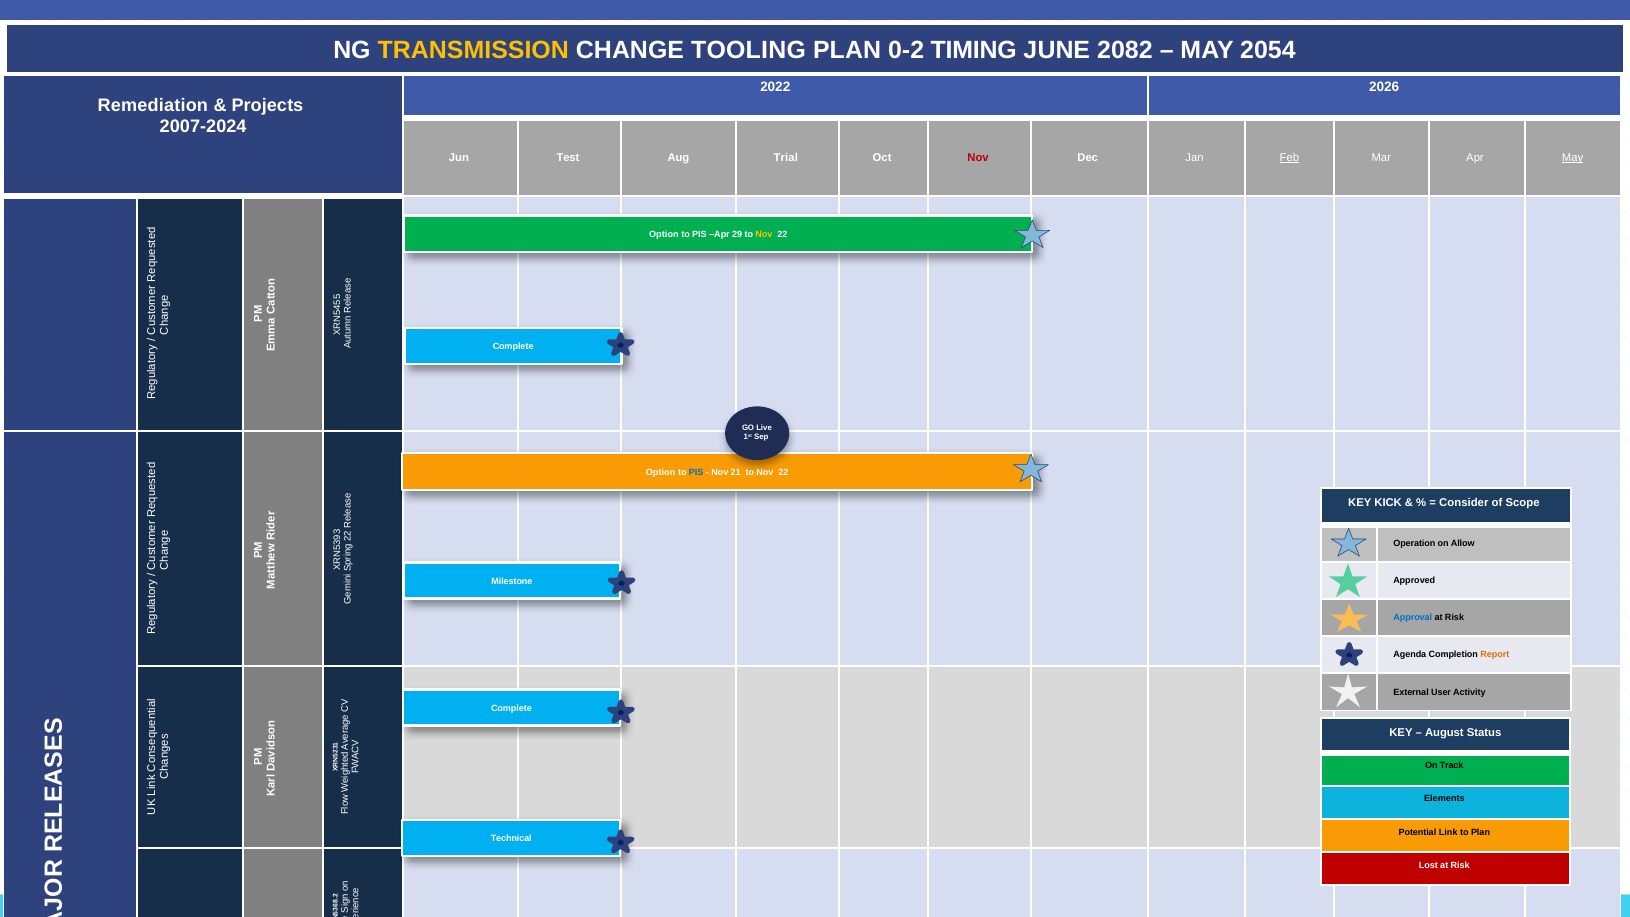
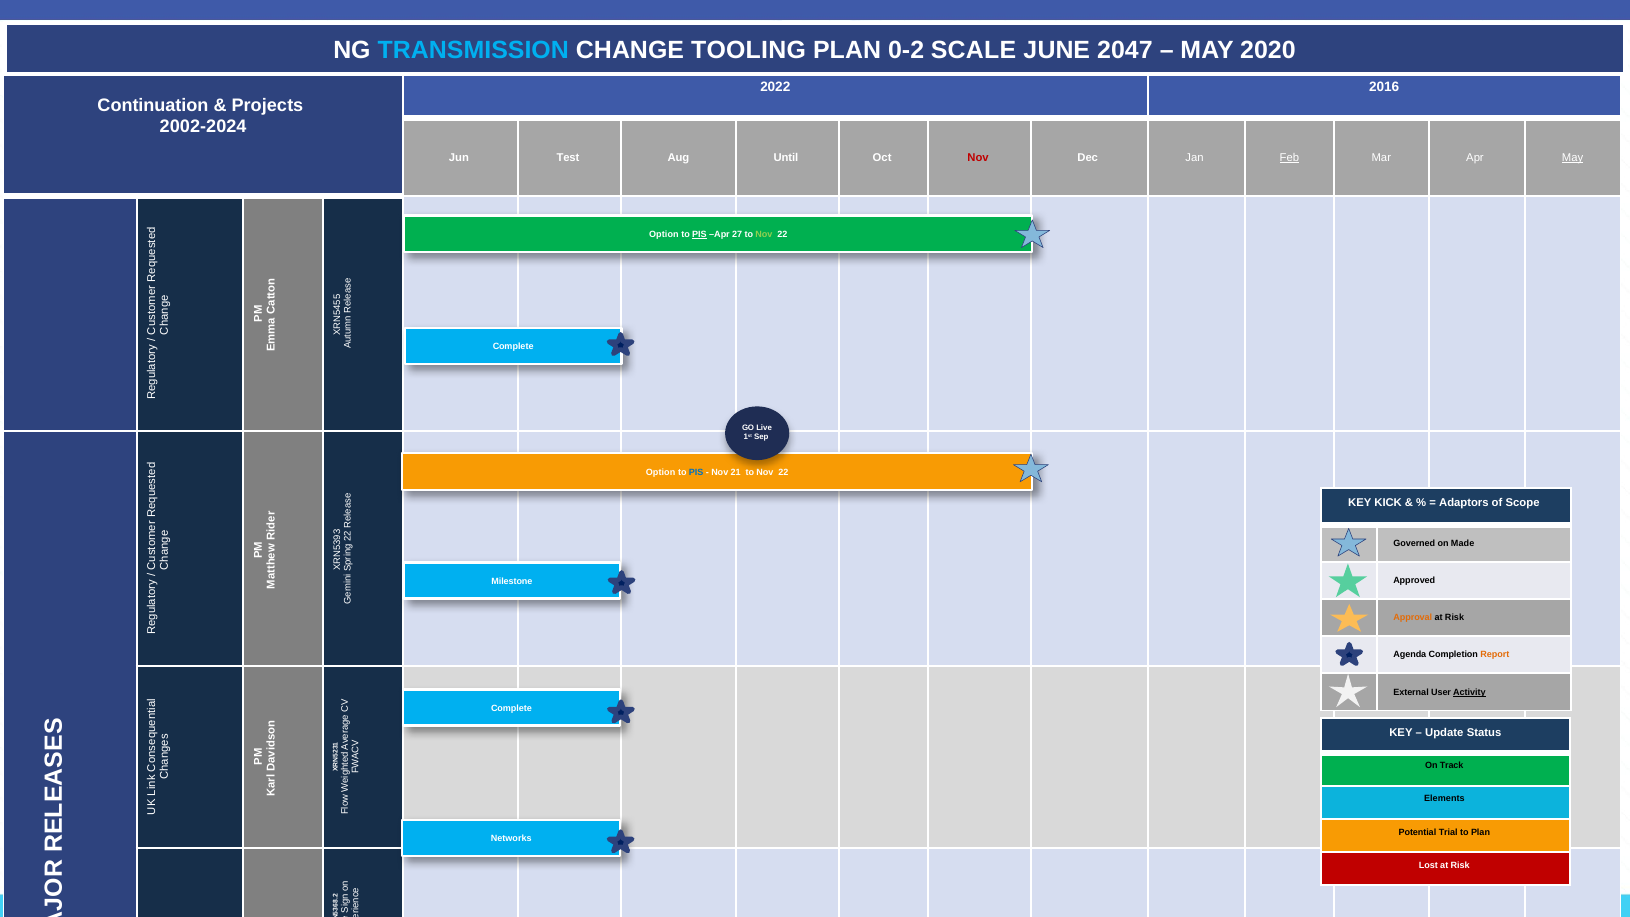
TRANSMISSION colour: yellow -> light blue
TIMING: TIMING -> SCALE
2082: 2082 -> 2047
2054: 2054 -> 2020
2026: 2026 -> 2016
Remediation: Remediation -> Continuation
2007-2024: 2007-2024 -> 2002-2024
Trial: Trial -> Until
PIS at (699, 234) underline: none -> present
29: 29 -> 27
Nov at (764, 234) colour: yellow -> light green
Consider: Consider -> Adaptors
Operation: Operation -> Governed
Allow: Allow -> Made
Approval colour: blue -> orange
Activity underline: none -> present
August: August -> Update
Link: Link -> Trial
Technical: Technical -> Networks
